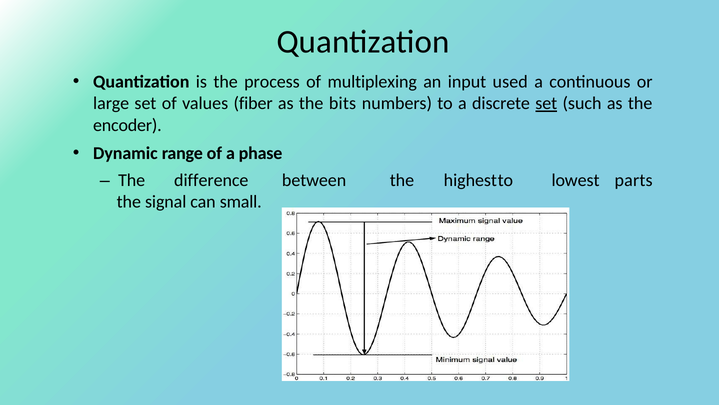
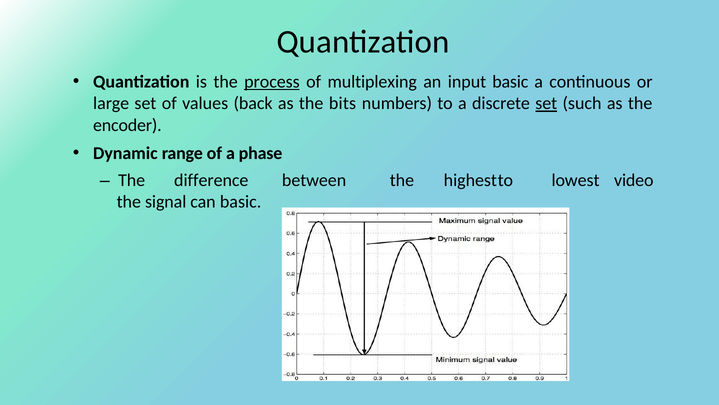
process underline: none -> present
input used: used -> basic
fiber: fiber -> back
parts: parts -> video
can small: small -> basic
